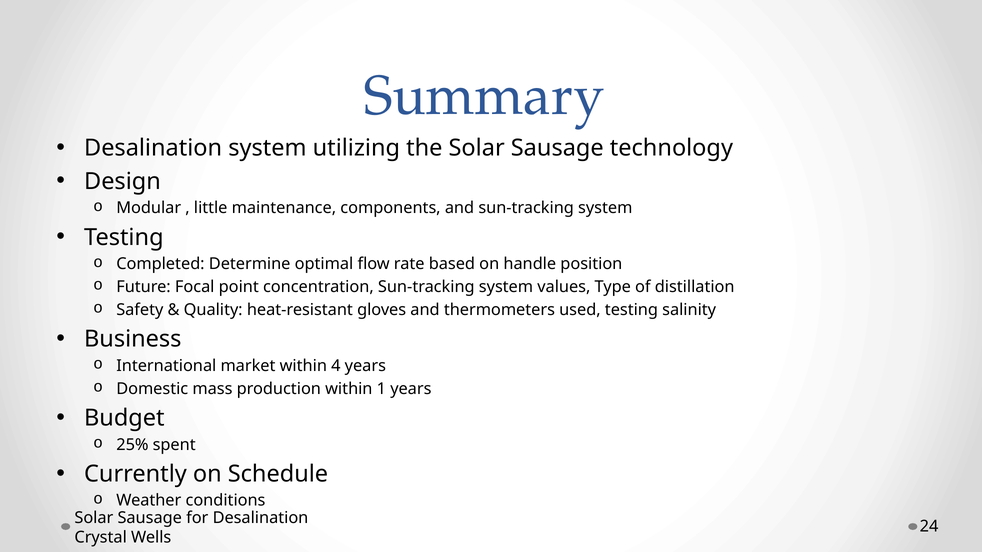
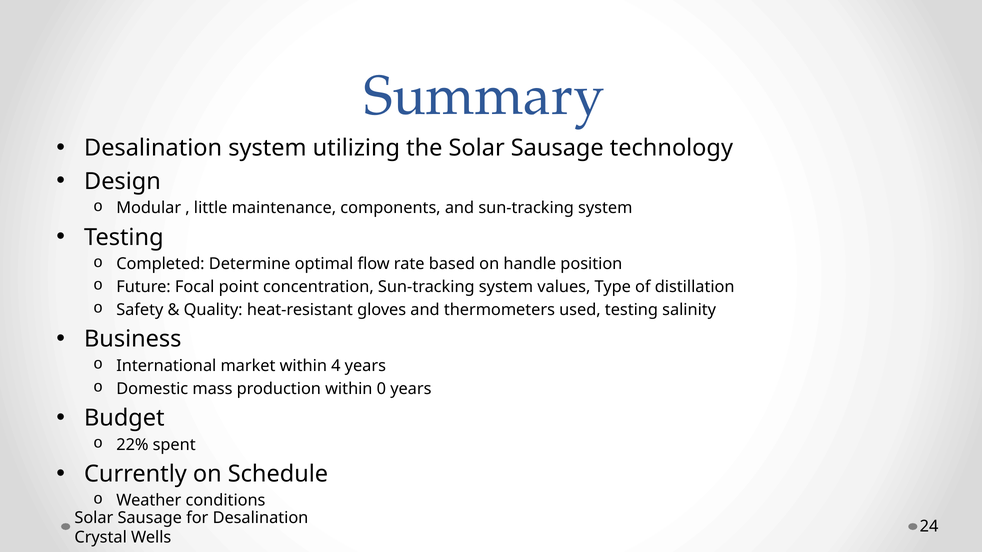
1: 1 -> 0
25%: 25% -> 22%
